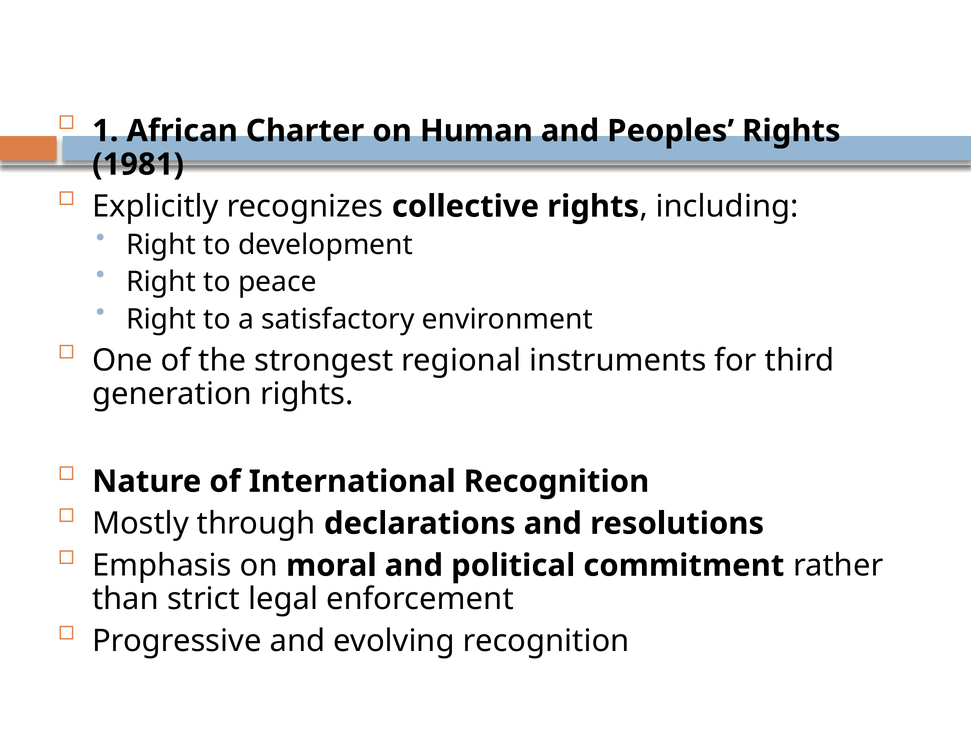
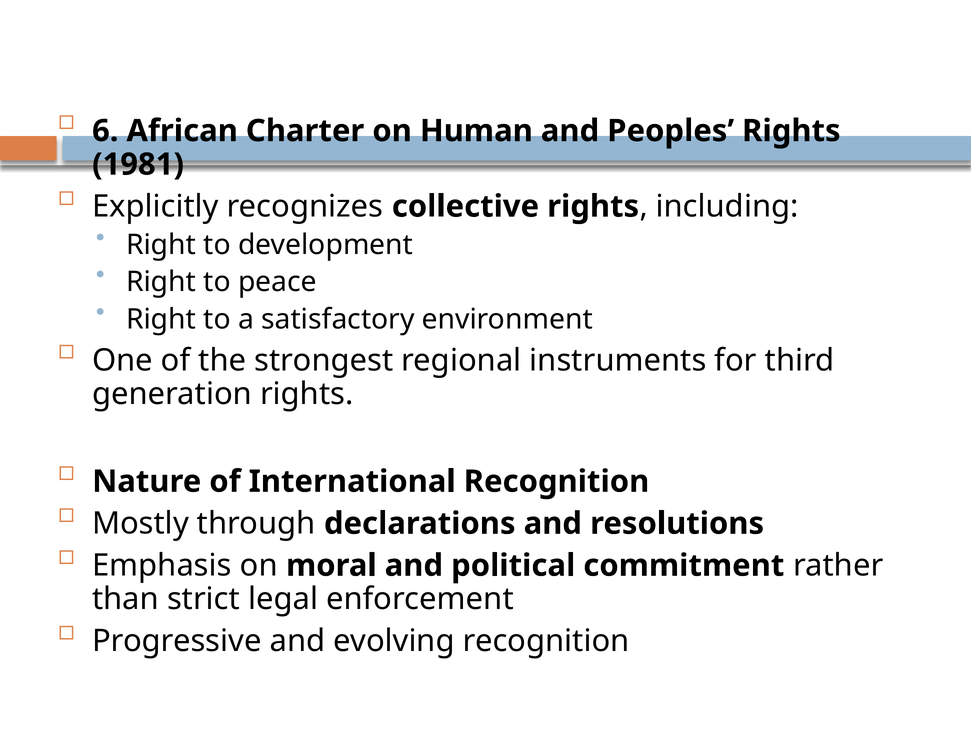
1: 1 -> 6
